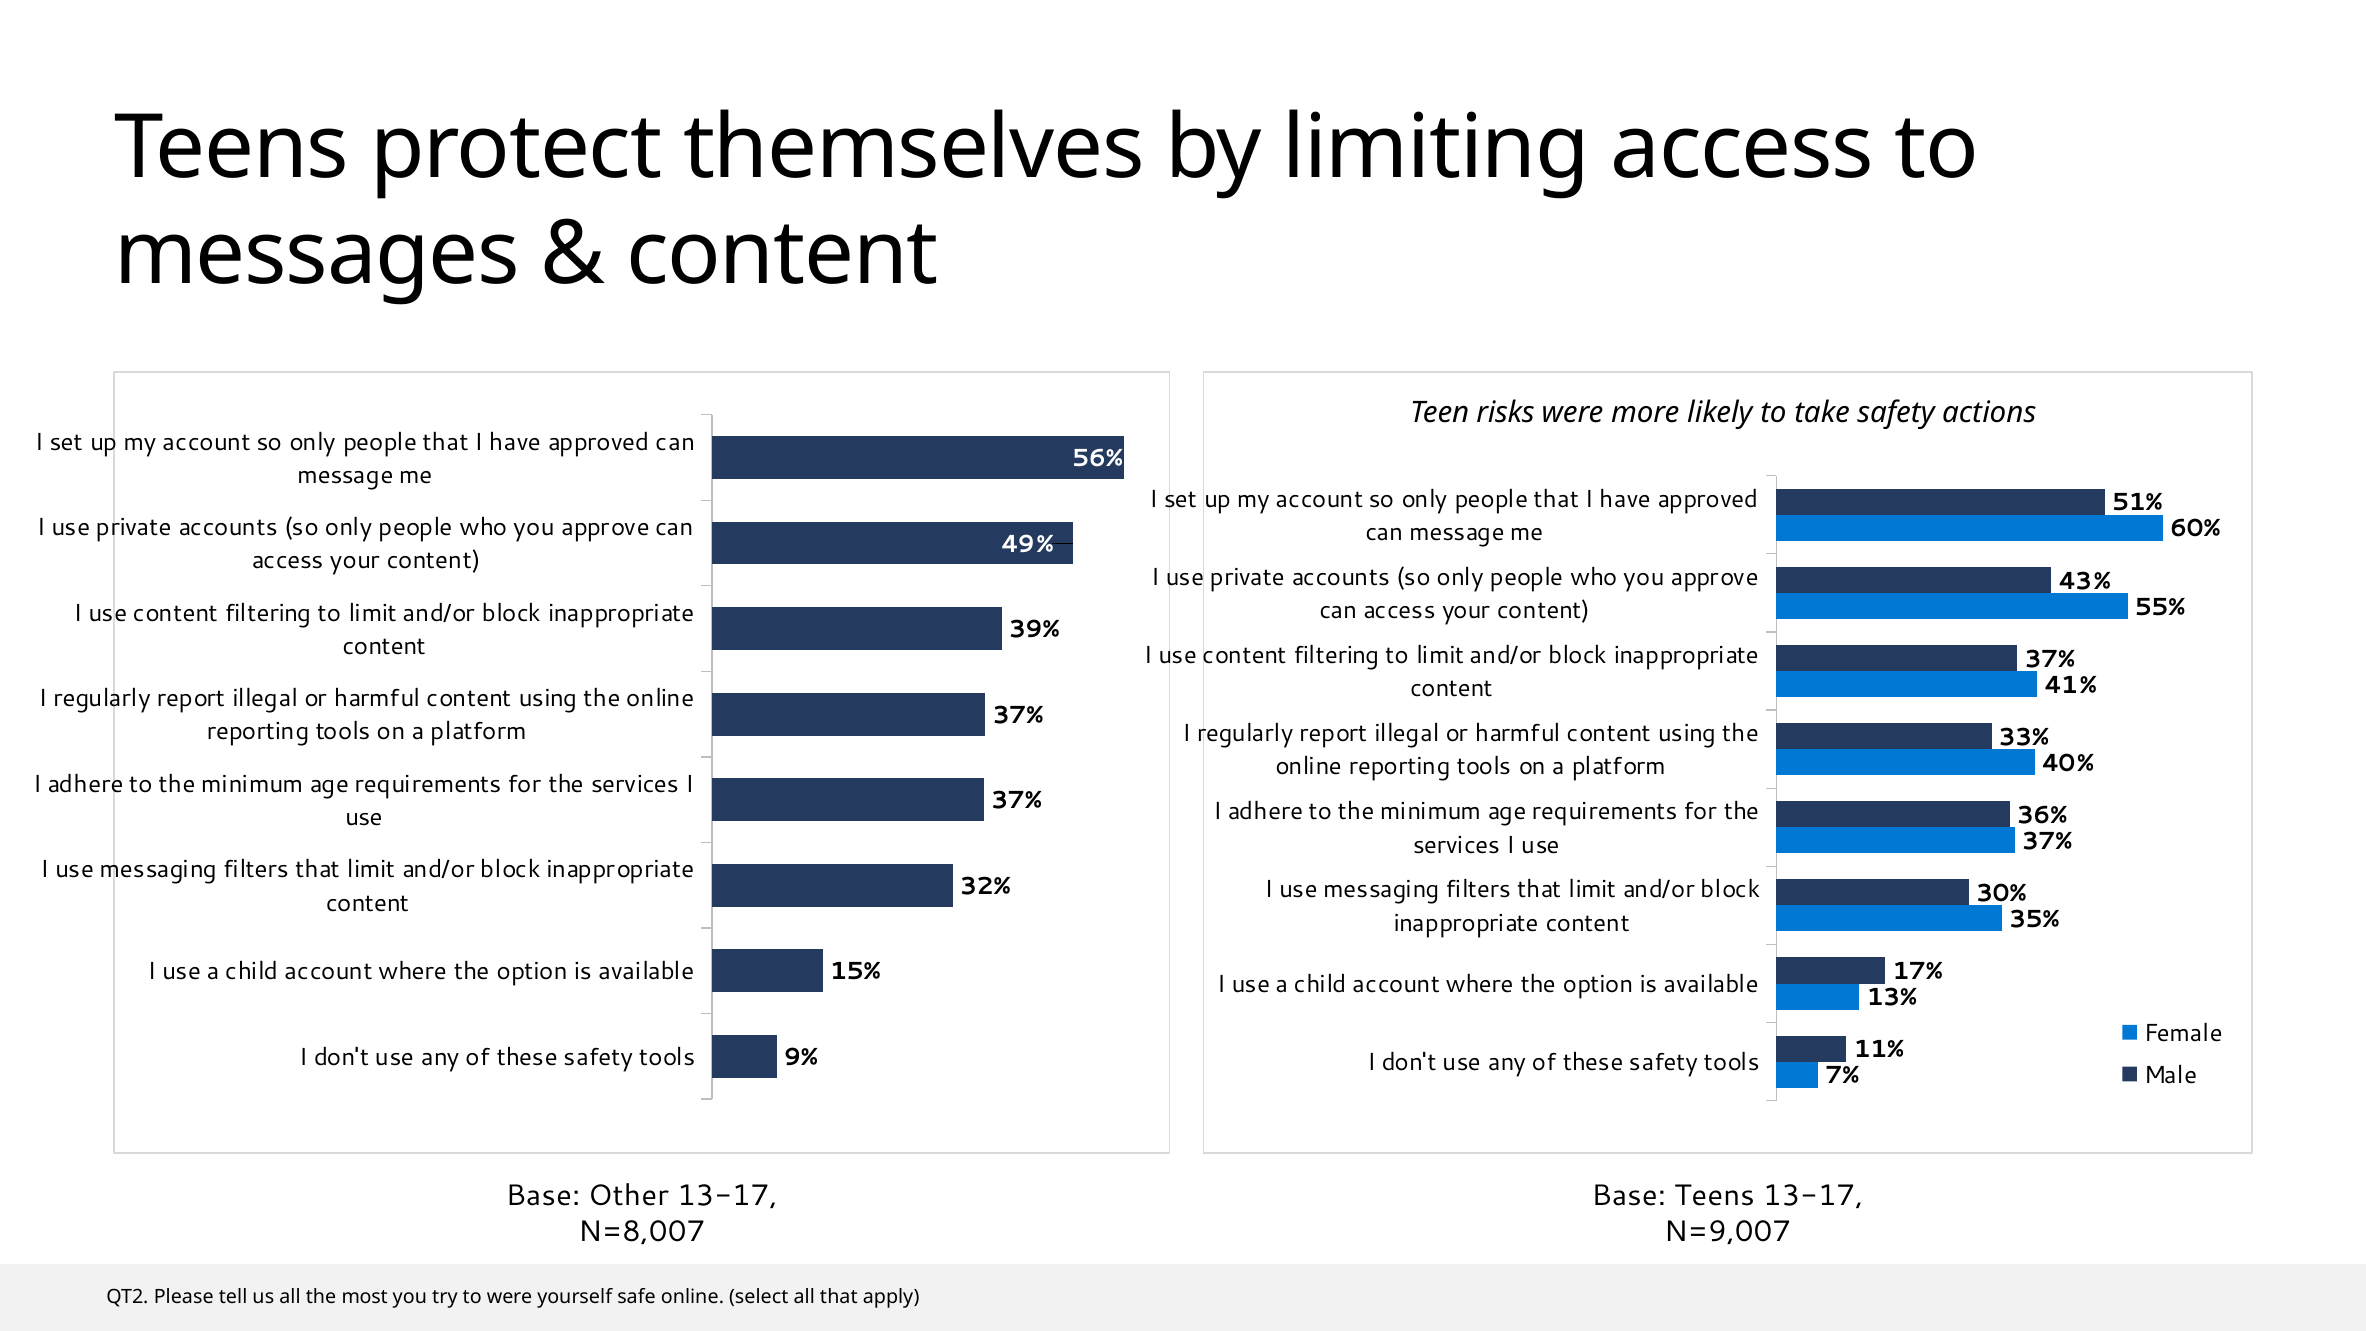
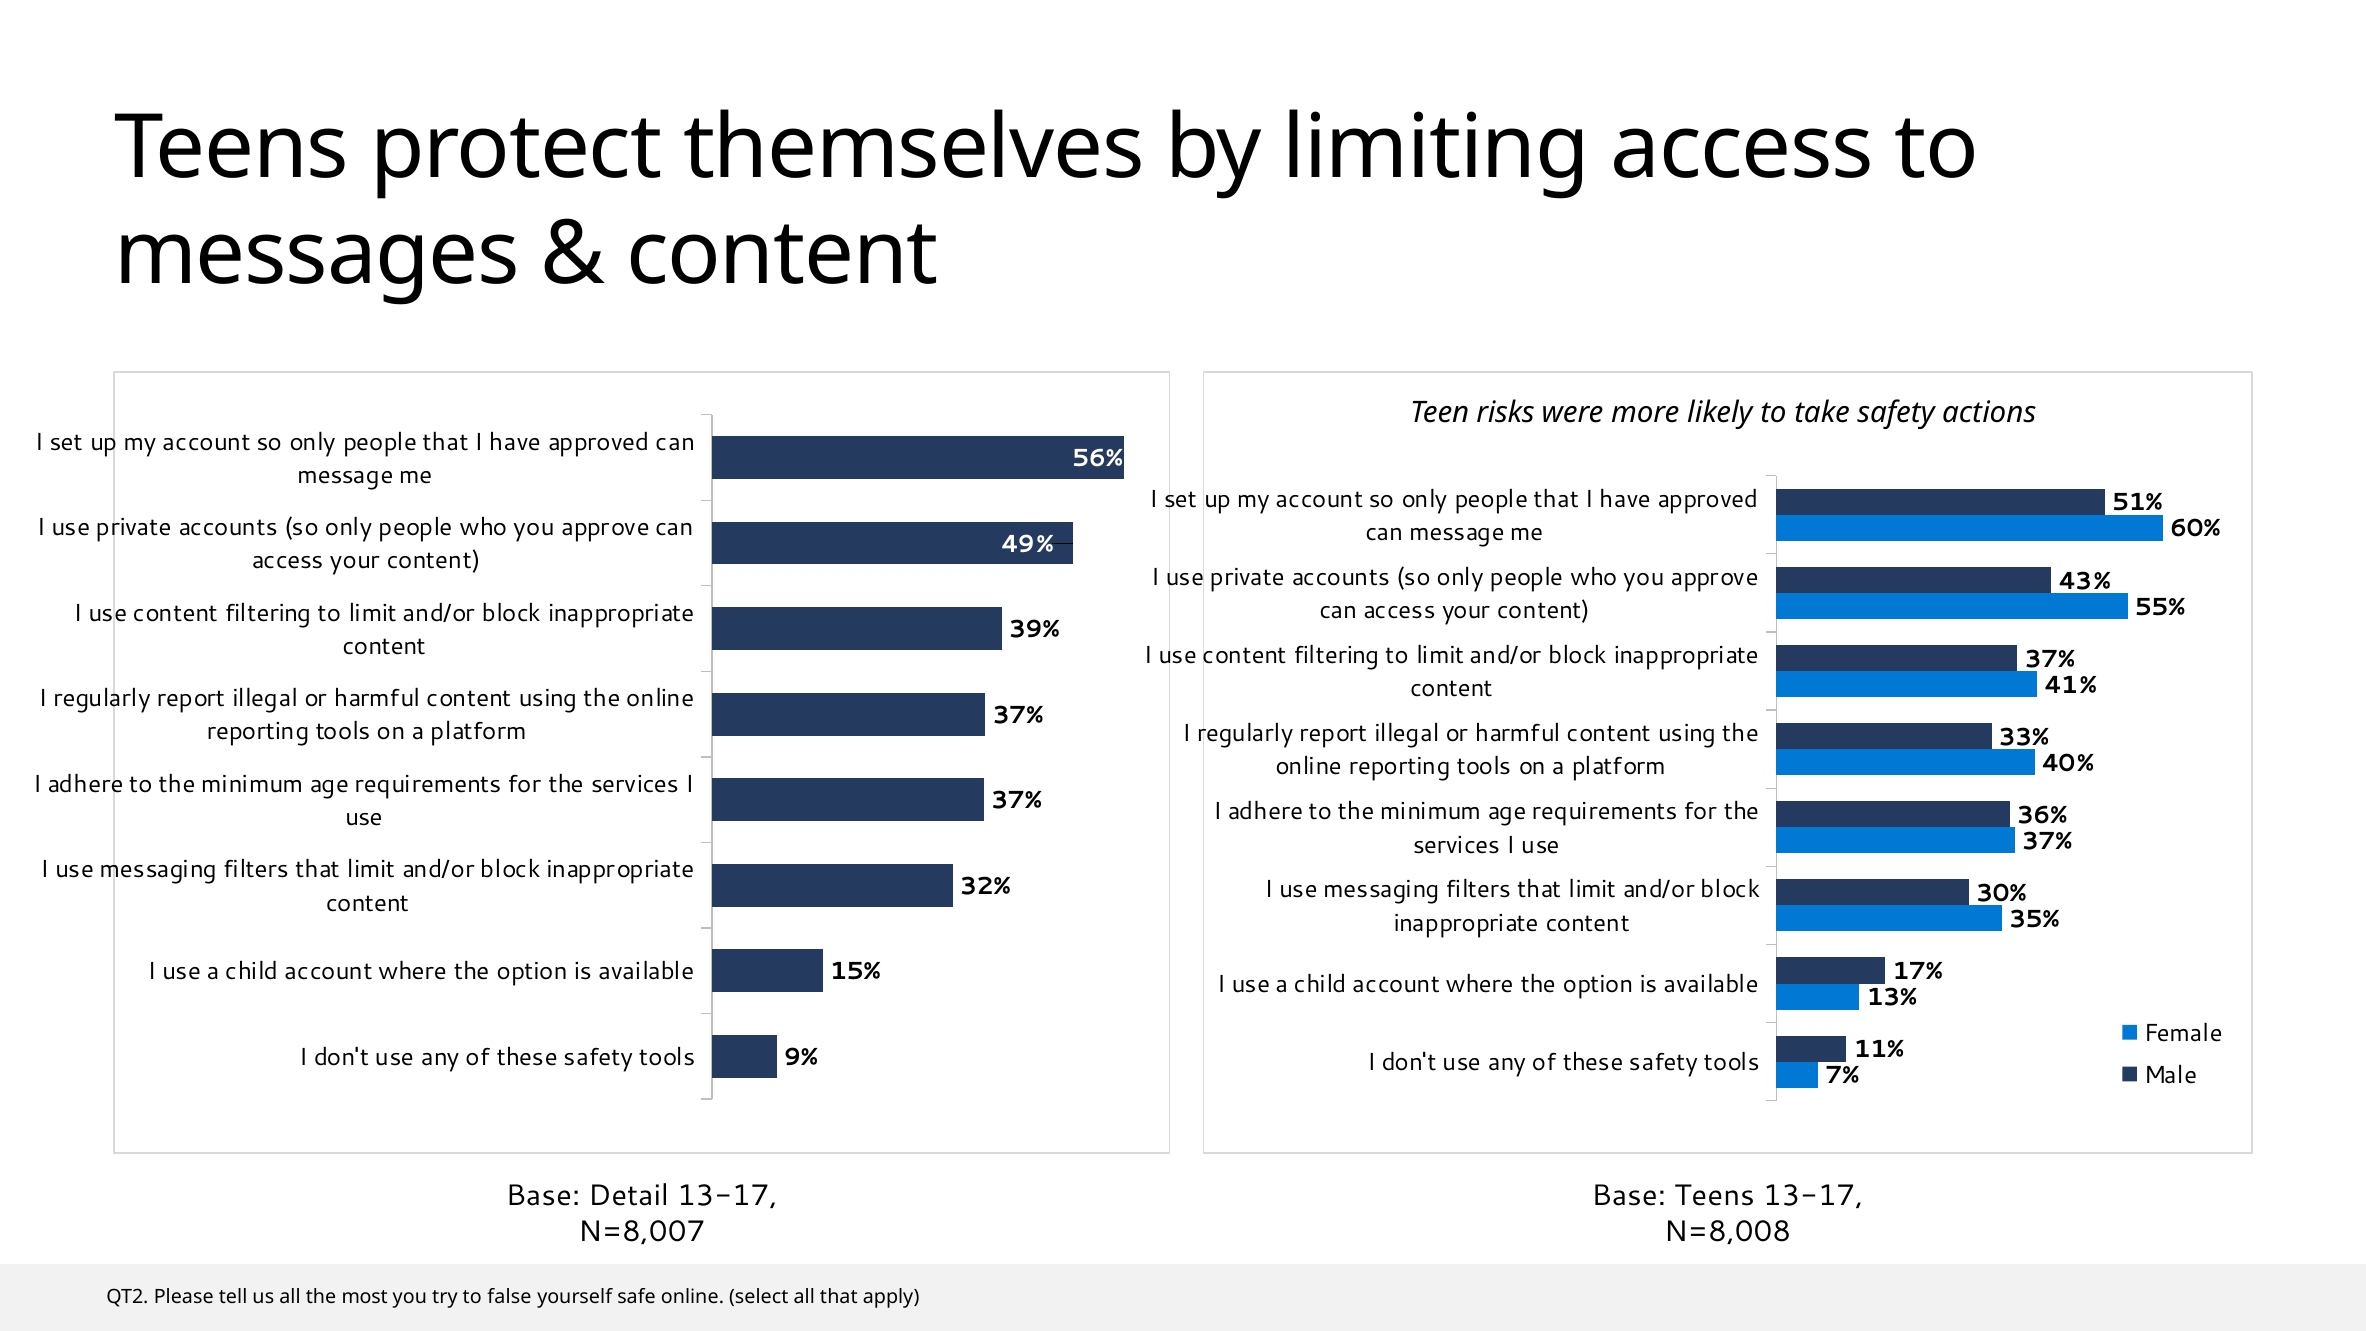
Other: Other -> Detail
N=9,007: N=9,007 -> N=8,008
to were: were -> false
